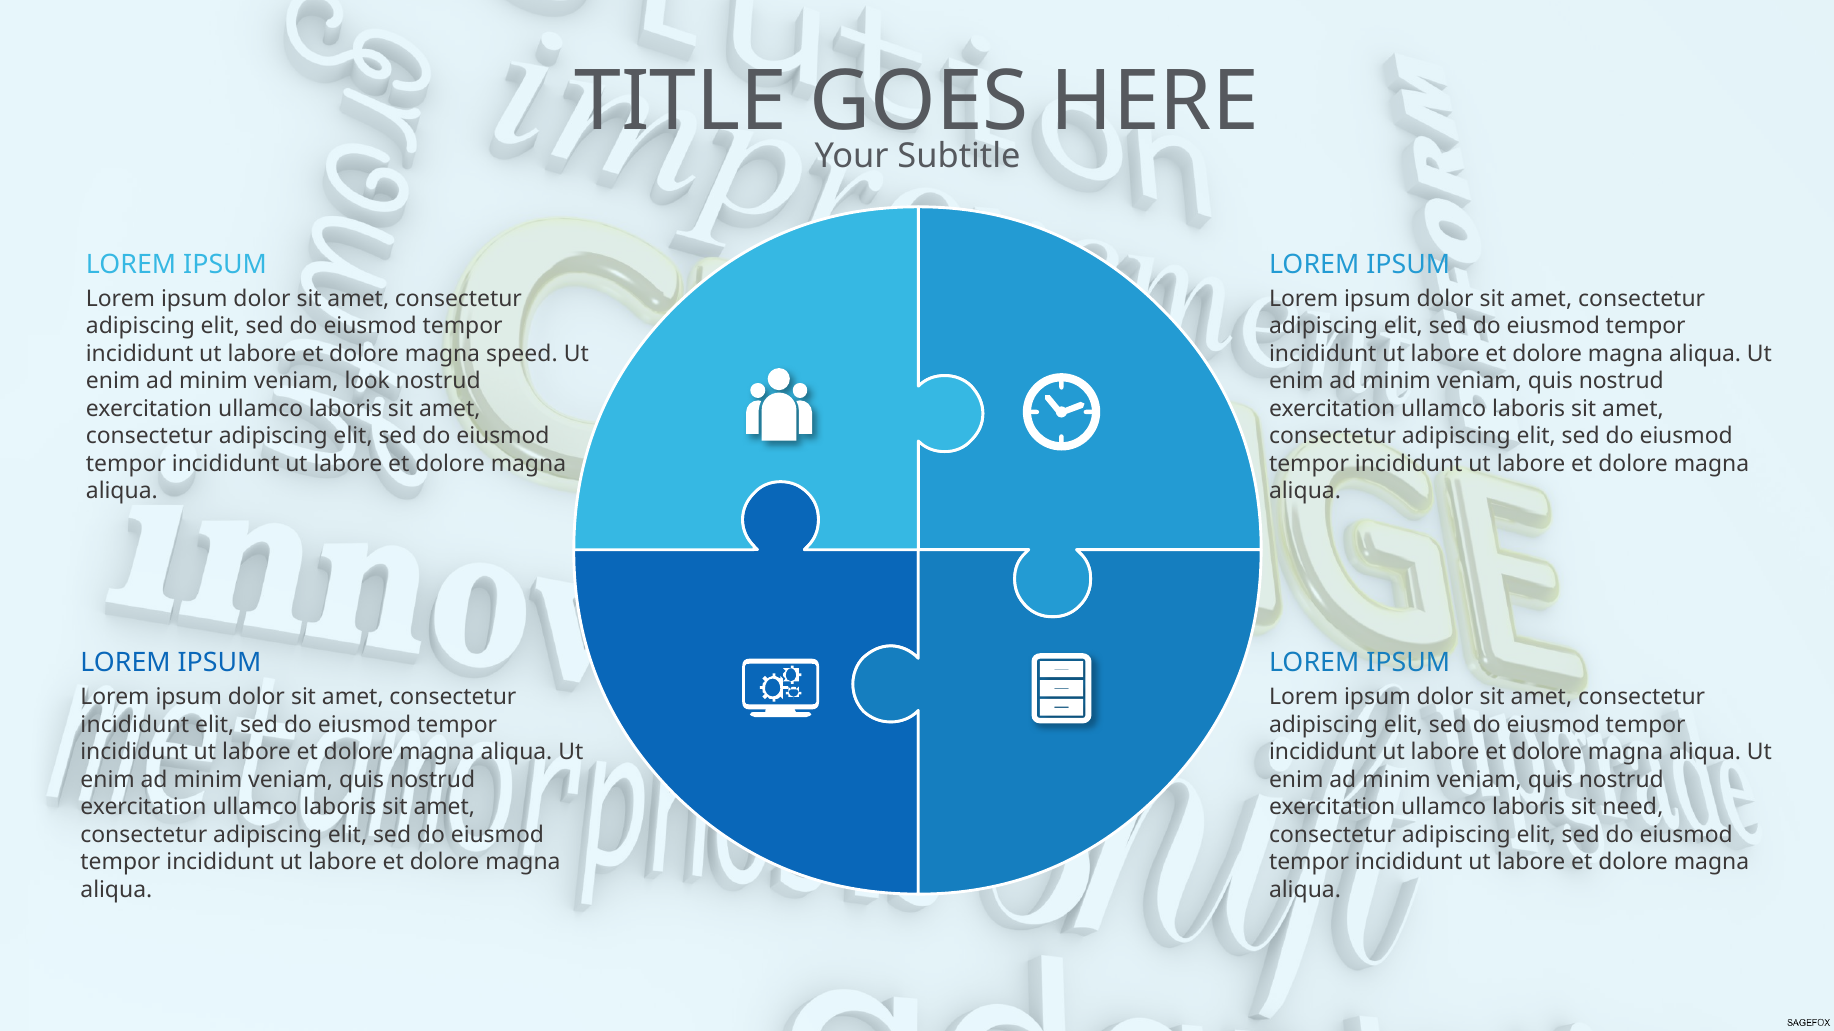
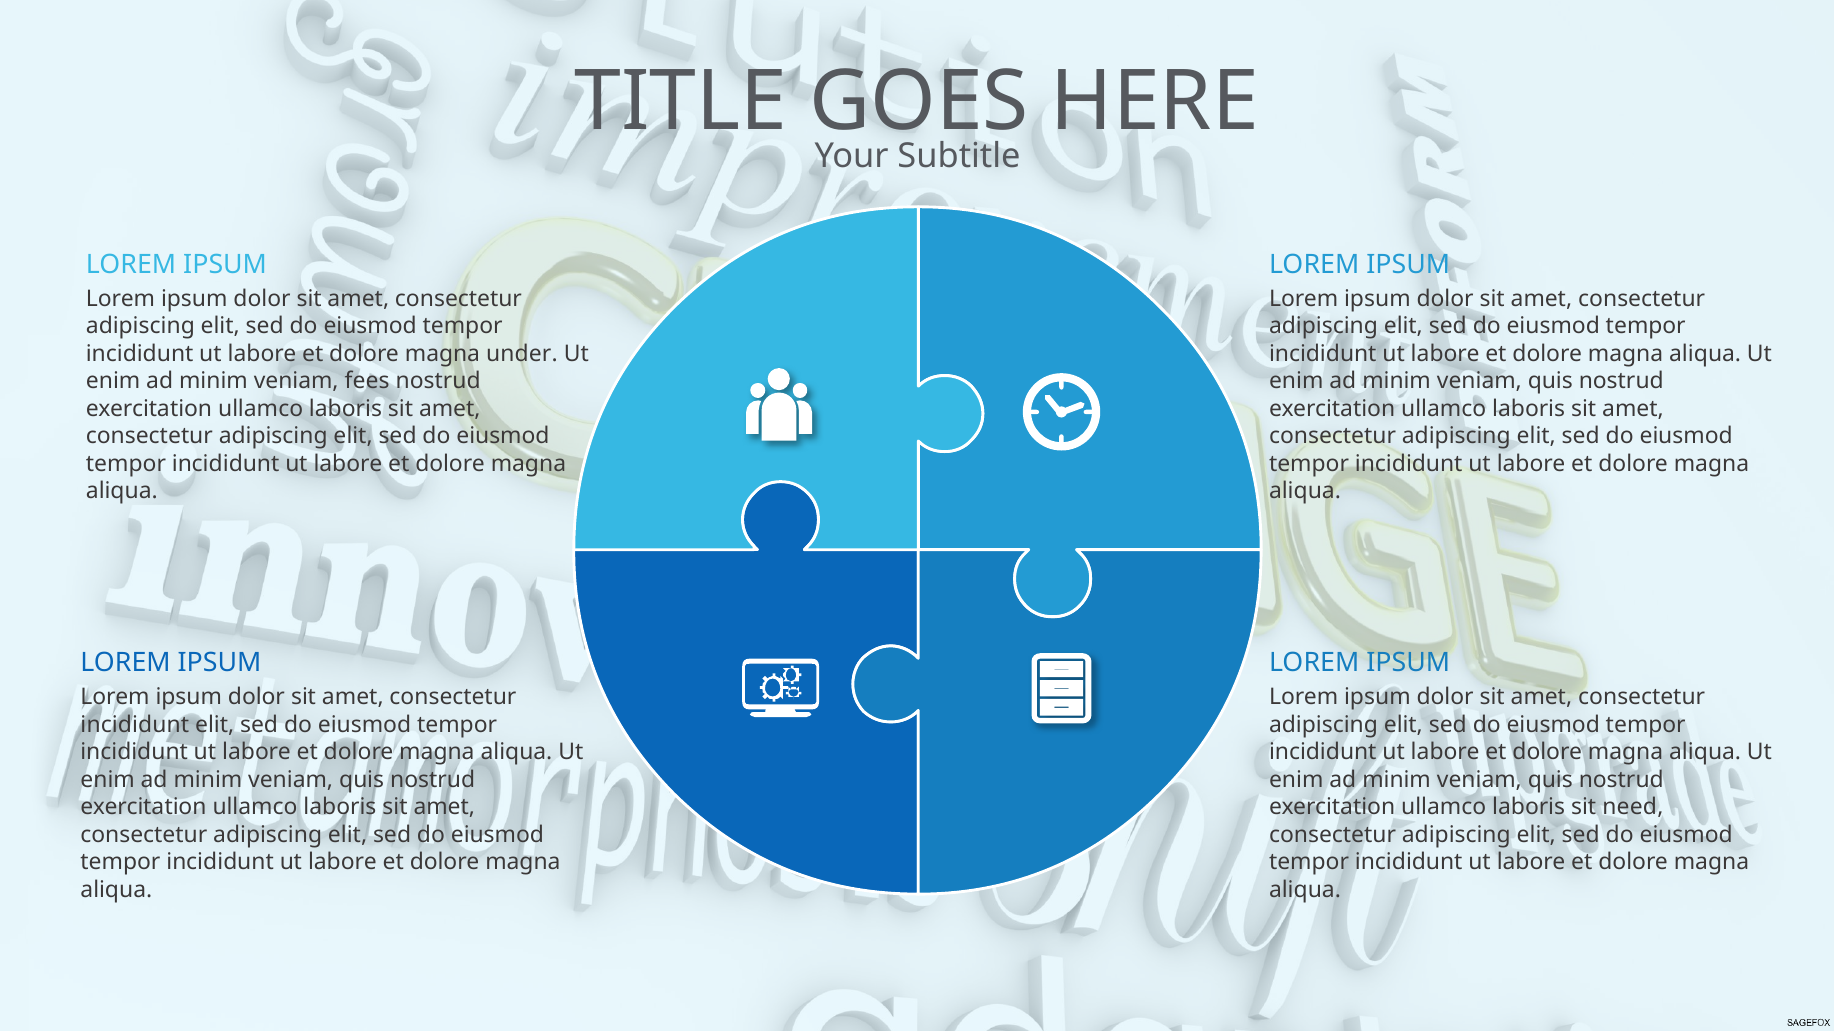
speed: speed -> under
look: look -> fees
